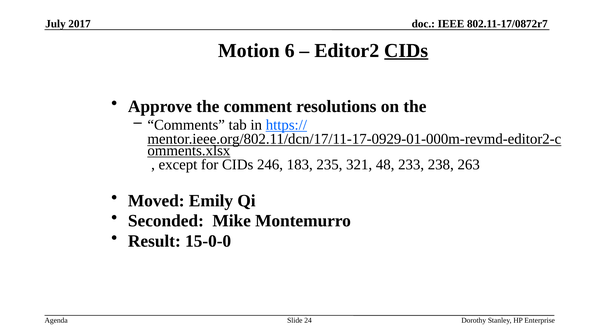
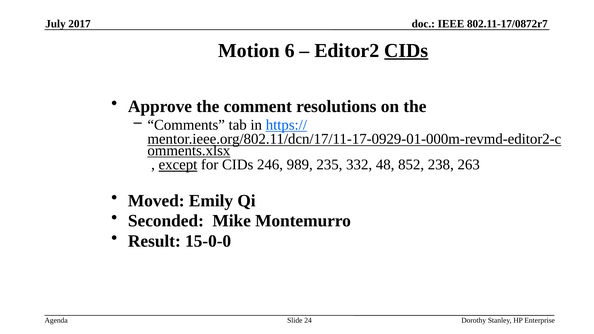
except underline: none -> present
183: 183 -> 989
321: 321 -> 332
233: 233 -> 852
